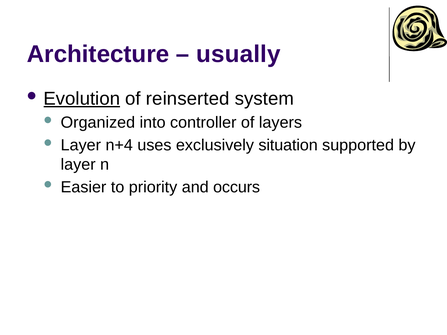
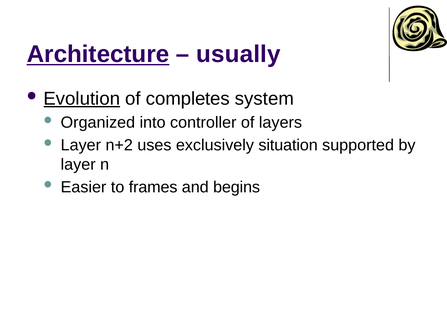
Architecture underline: none -> present
reinserted: reinserted -> completes
n+4: n+4 -> n+2
priority: priority -> frames
occurs: occurs -> begins
